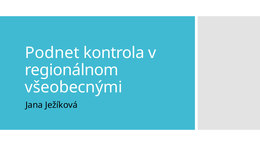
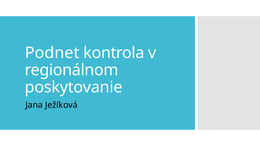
všeobecnými: všeobecnými -> poskytovanie
